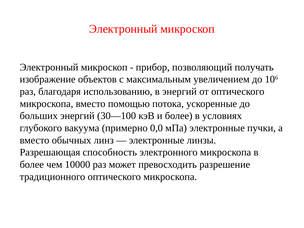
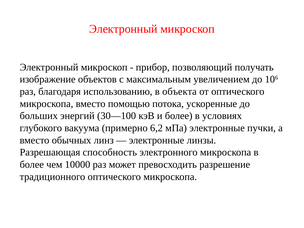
в энергий: энергий -> объекта
0,0: 0,0 -> 6,2
